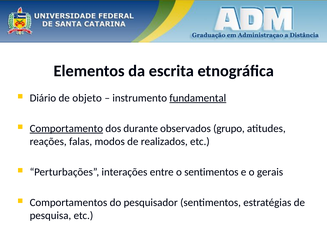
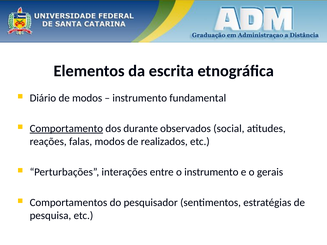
de objeto: objeto -> modos
fundamental underline: present -> none
grupo: grupo -> social
o sentimentos: sentimentos -> instrumento
